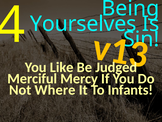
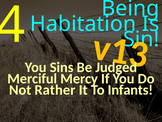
Yourselves: Yourselves -> Habitation
Like: Like -> Sins
Where: Where -> Rather
